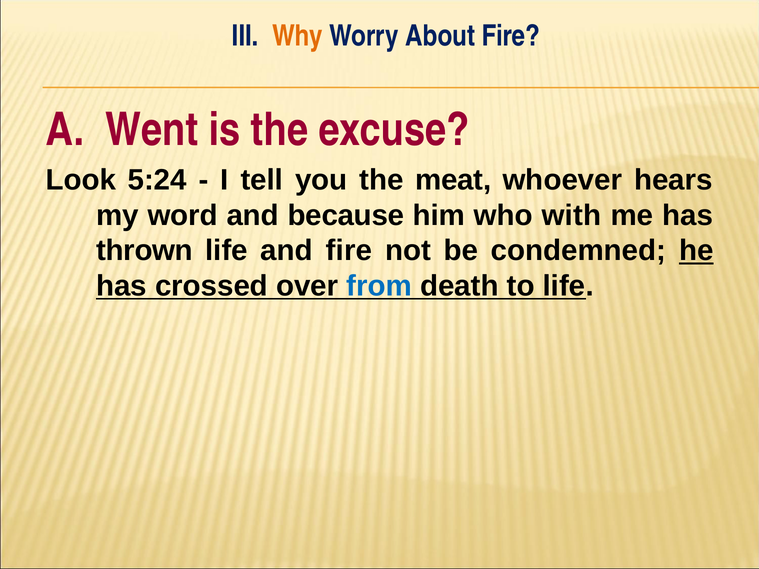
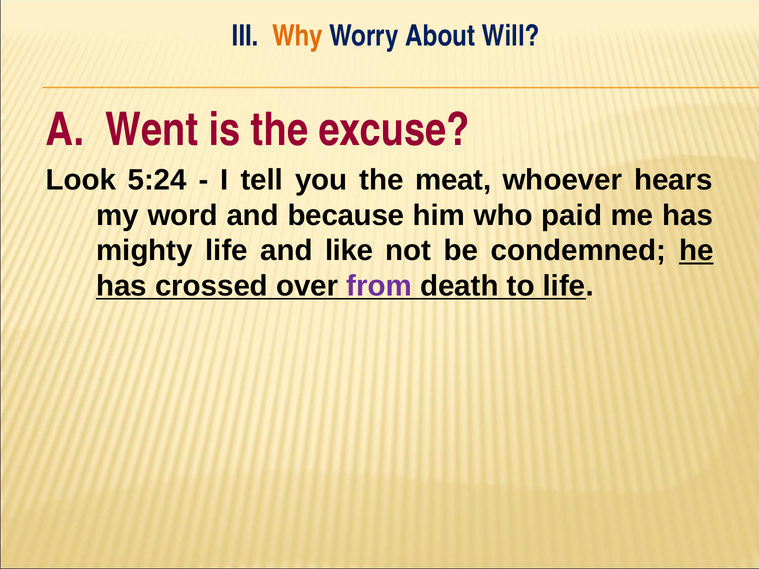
About Fire: Fire -> Will
with: with -> paid
thrown: thrown -> mighty
and fire: fire -> like
from colour: blue -> purple
